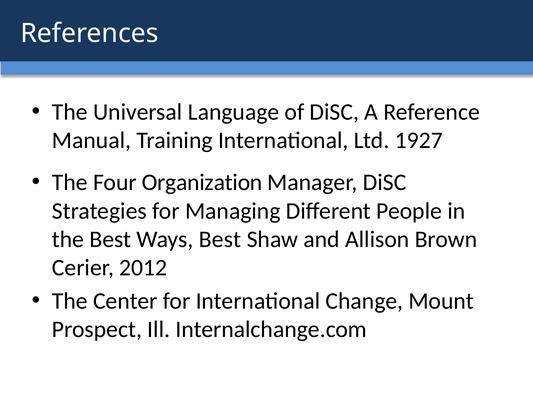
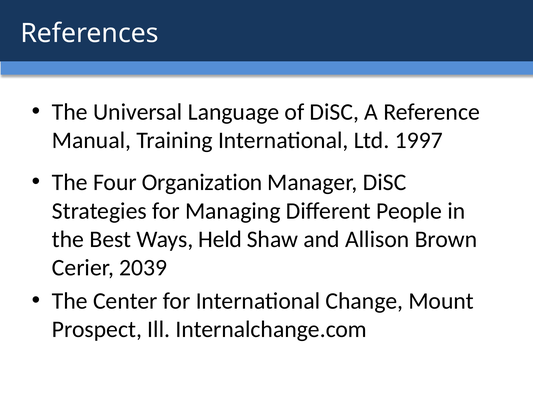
1927: 1927 -> 1997
Ways Best: Best -> Held
2012: 2012 -> 2039
